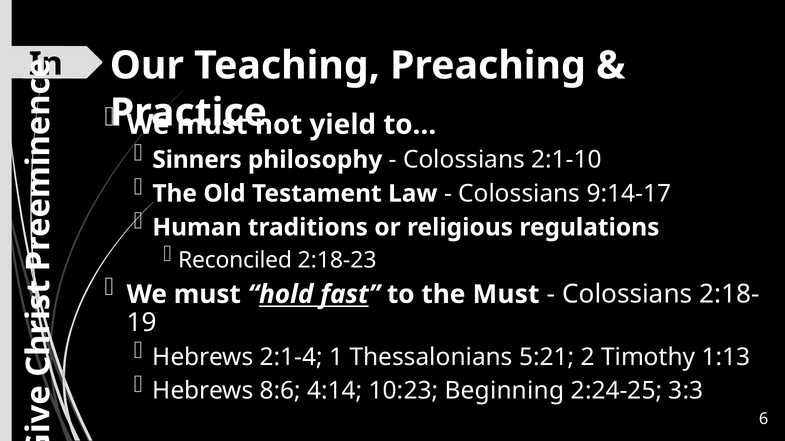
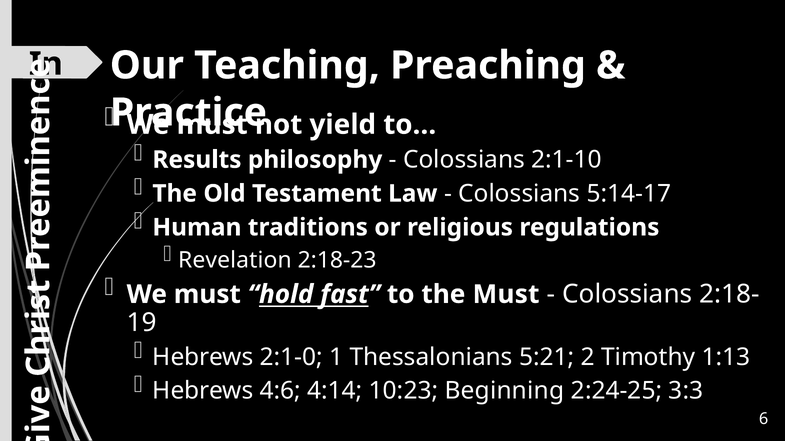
Sinners: Sinners -> Results
9:14-17: 9:14-17 -> 5:14-17
Reconciled: Reconciled -> Revelation
2:1-4: 2:1-4 -> 2:1-0
8:6: 8:6 -> 4:6
